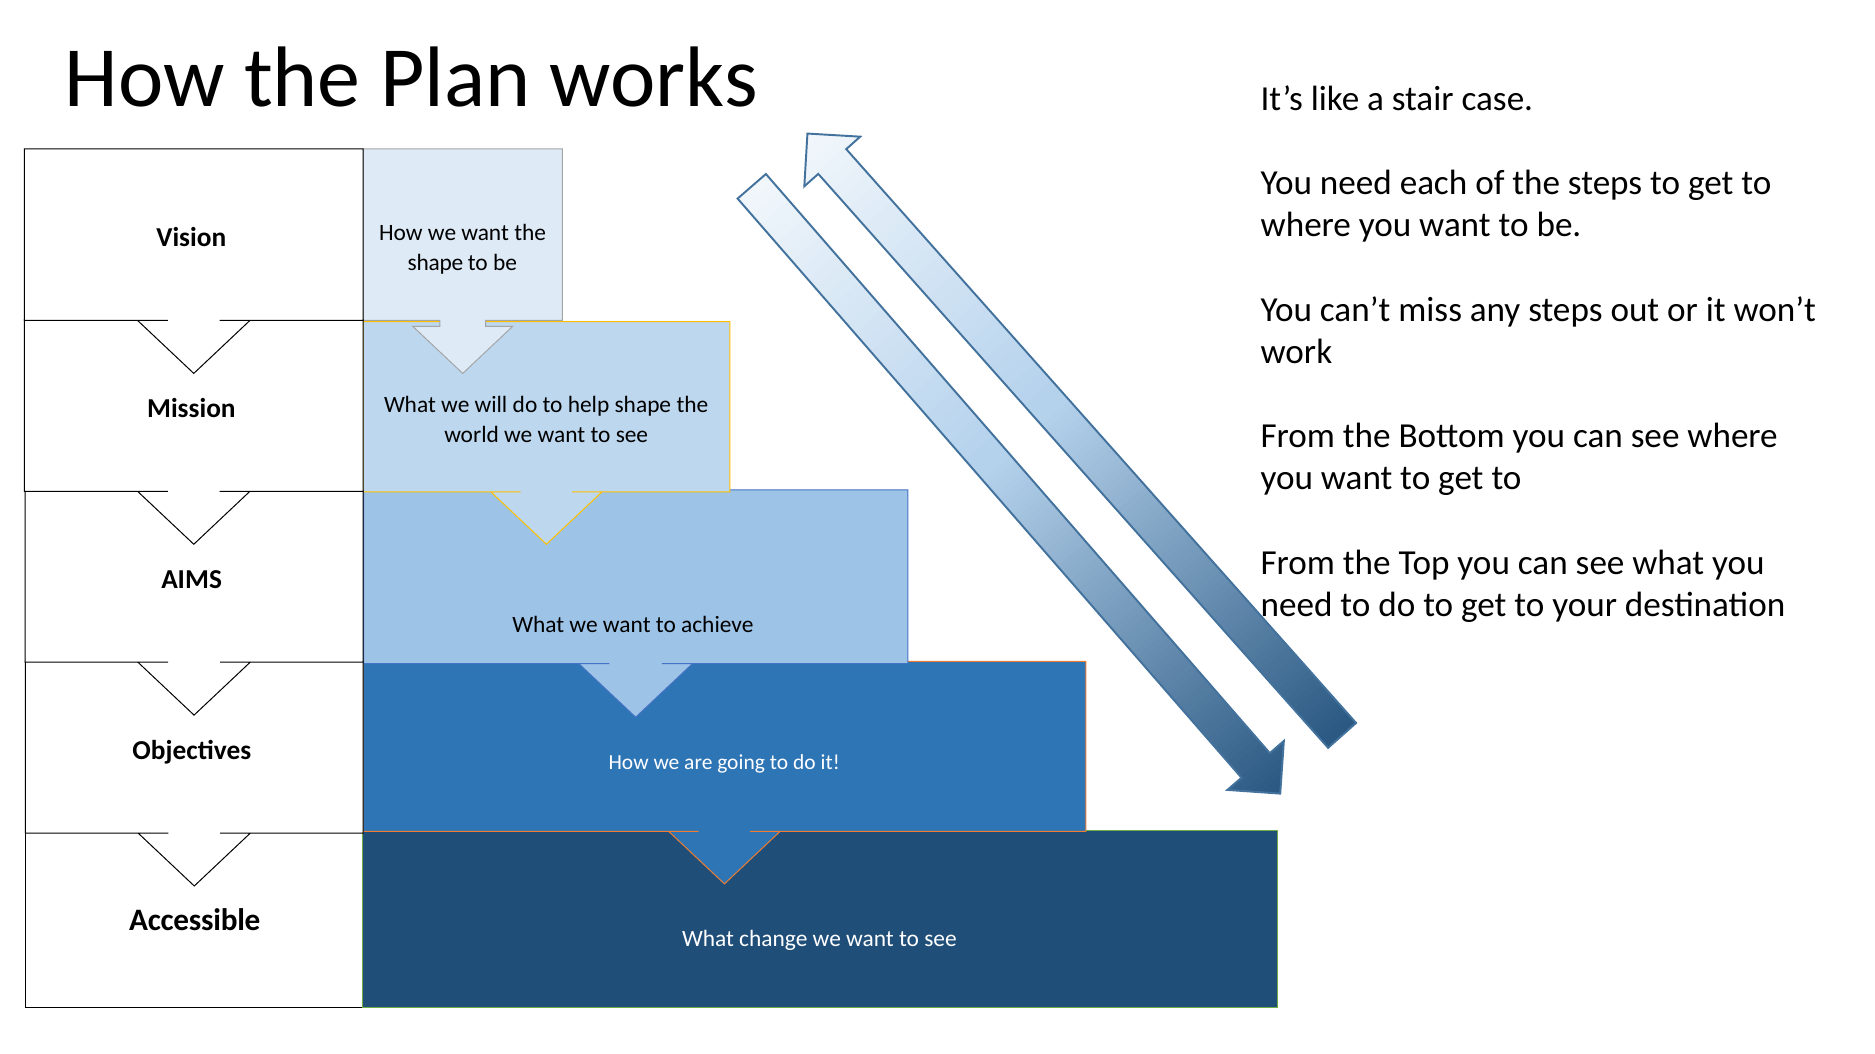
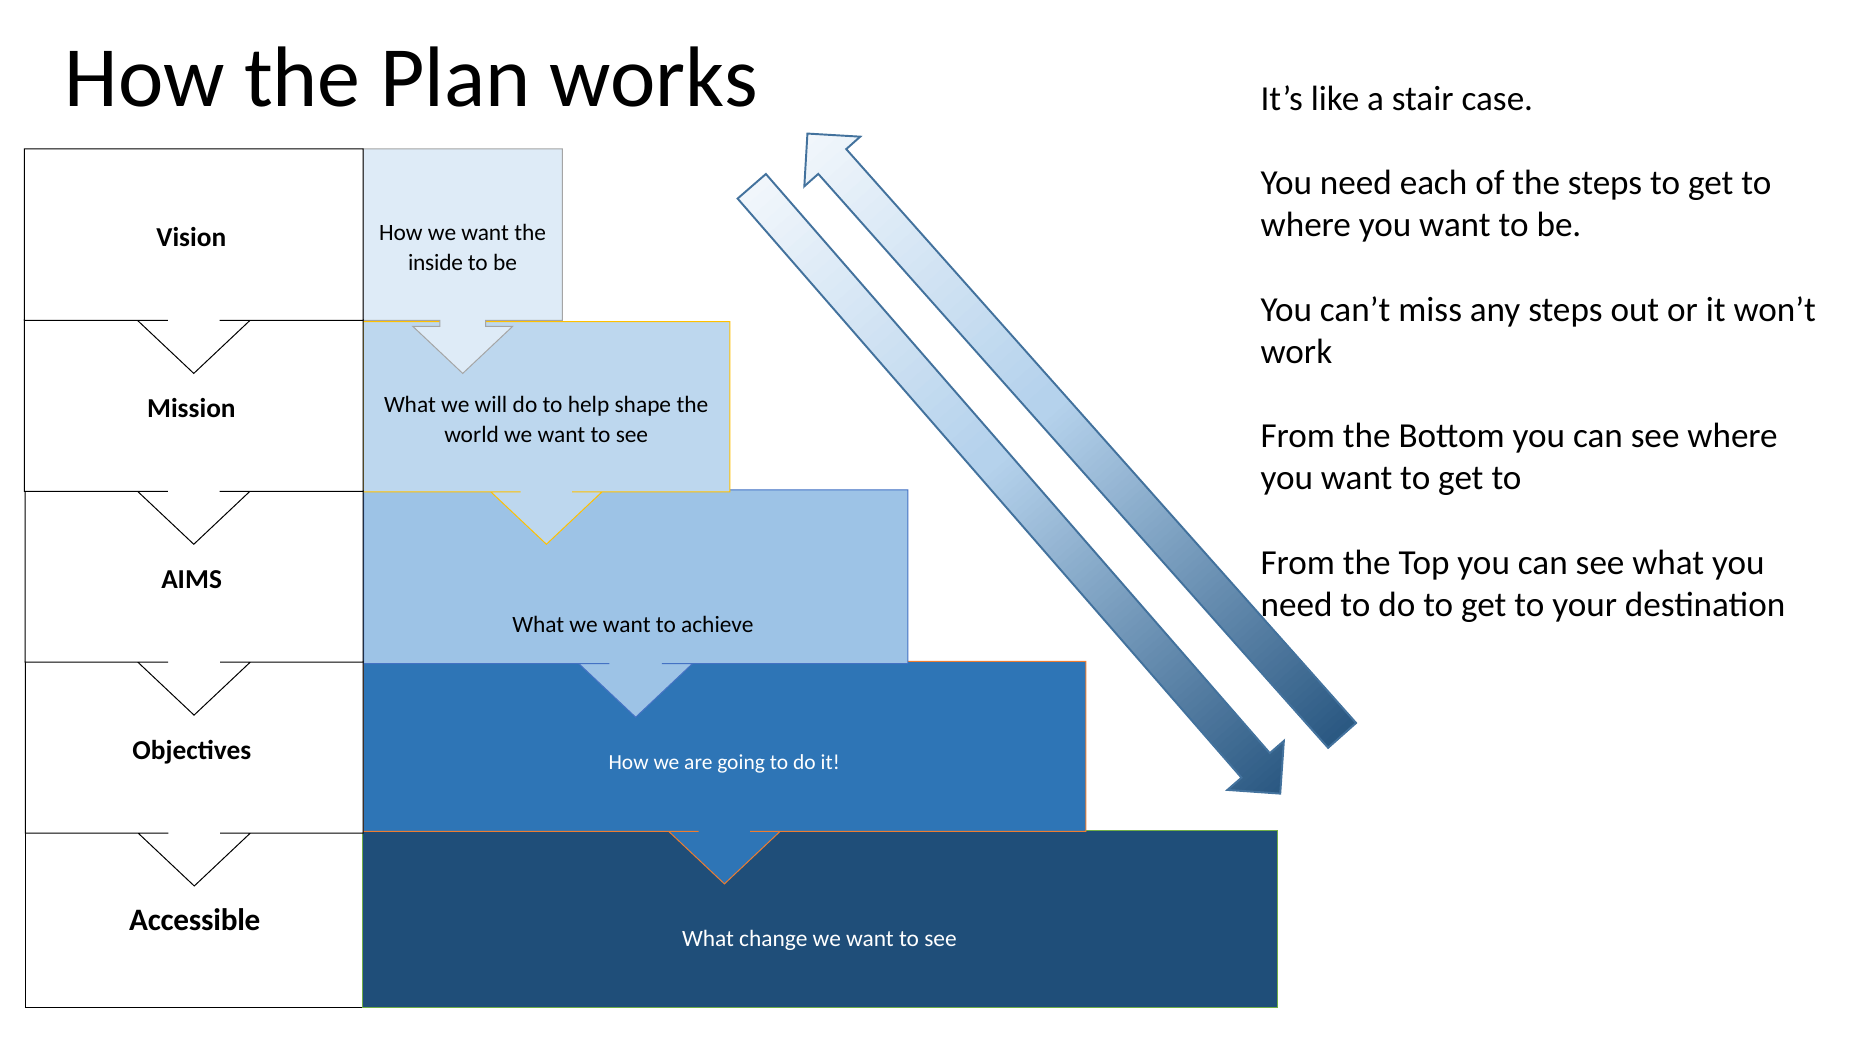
shape at (436, 263): shape -> inside
